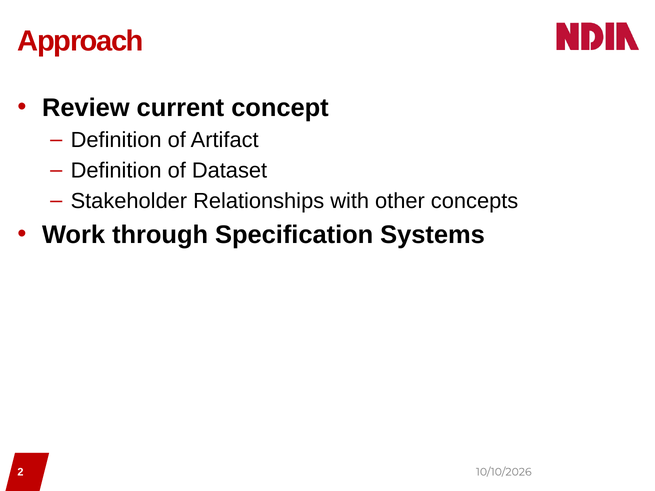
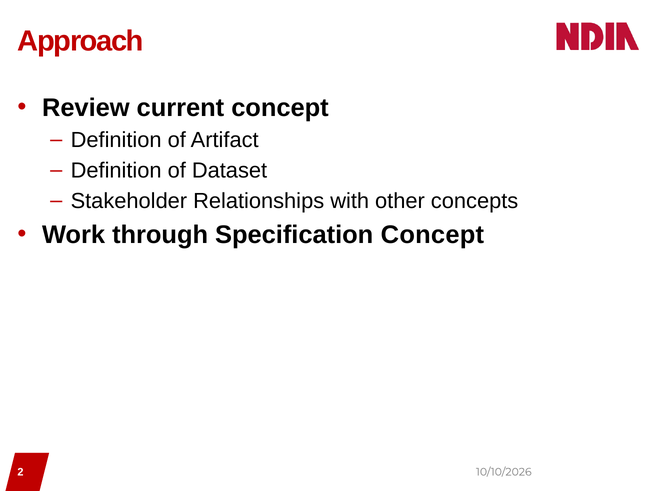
Specification Systems: Systems -> Concept
